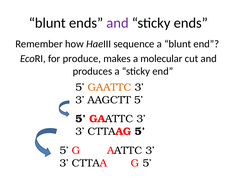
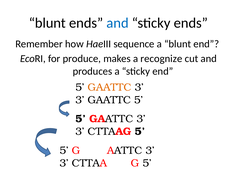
and at (118, 23) colour: purple -> blue
molecular: molecular -> recognize
3 AAGCTT: AAGCTT -> GAATTC
